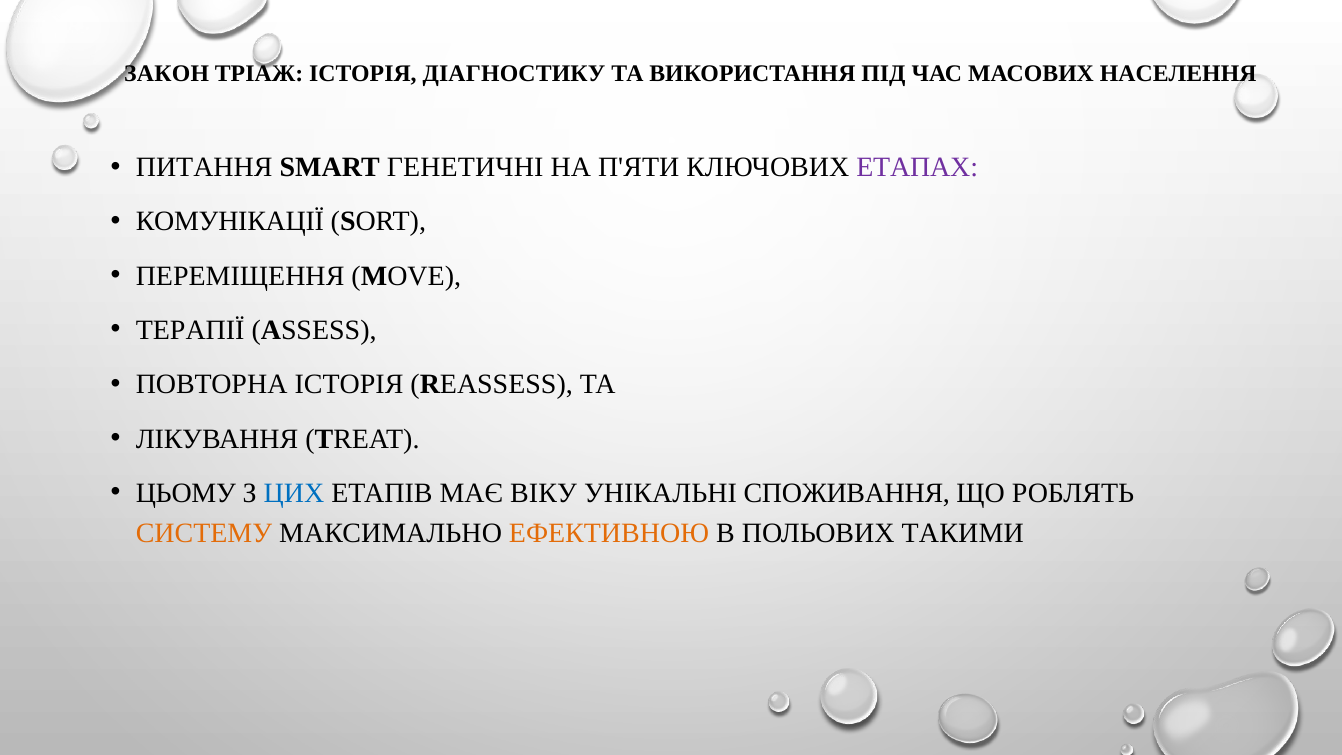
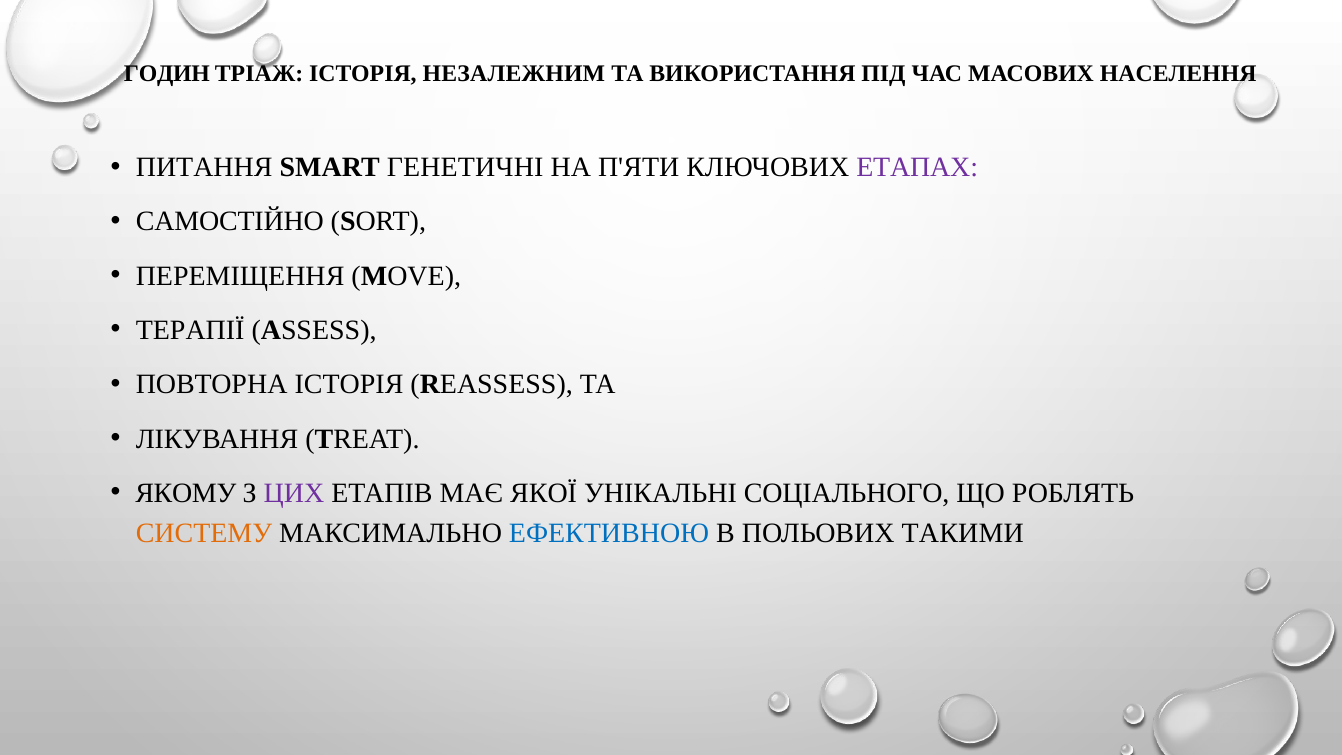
ЗАКОН: ЗАКОН -> ГОДИН
ДІАГНОСТИКУ: ДІАГНОСТИКУ -> НЕЗАЛЕЖНИМ
КОМУНІКАЦІЇ: КОМУНІКАЦІЇ -> САМОСТІЙНО
ЦЬОМУ: ЦЬОМУ -> ЯКОМУ
ЦИХ colour: blue -> purple
ВІКУ: ВІКУ -> ЯКОЇ
СПОЖИВАННЯ: СПОЖИВАННЯ -> СОЦІАЛЬНОГО
ЕФЕКТИВНОЮ colour: orange -> blue
